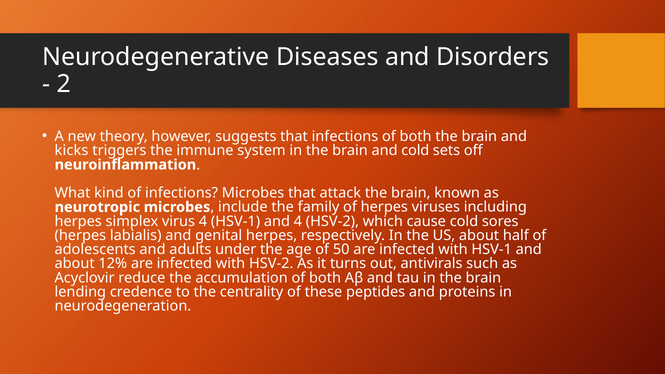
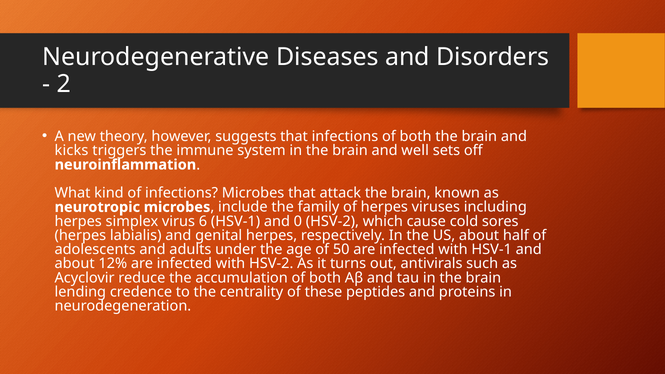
and cold: cold -> well
virus 4: 4 -> 6
and 4: 4 -> 0
